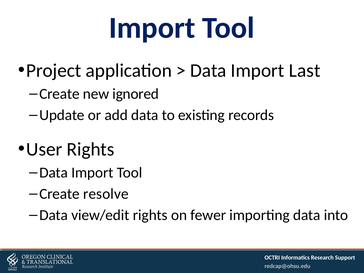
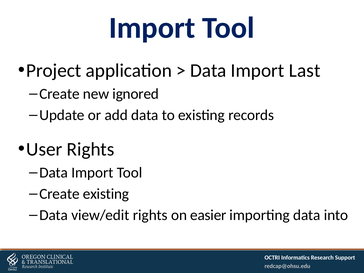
Create resolve: resolve -> existing
fewer: fewer -> easier
